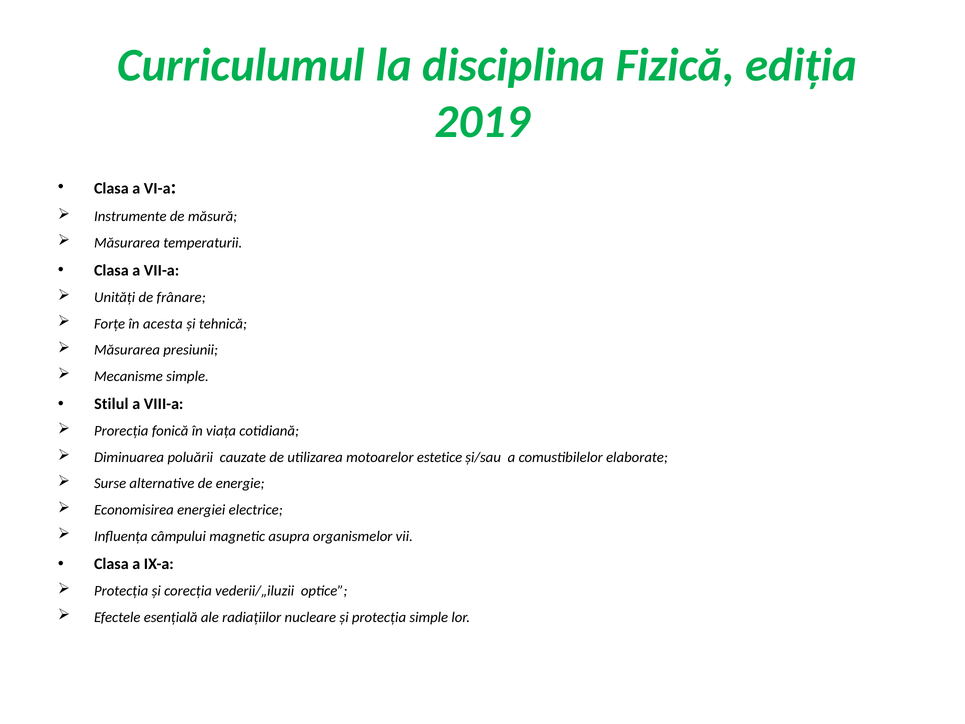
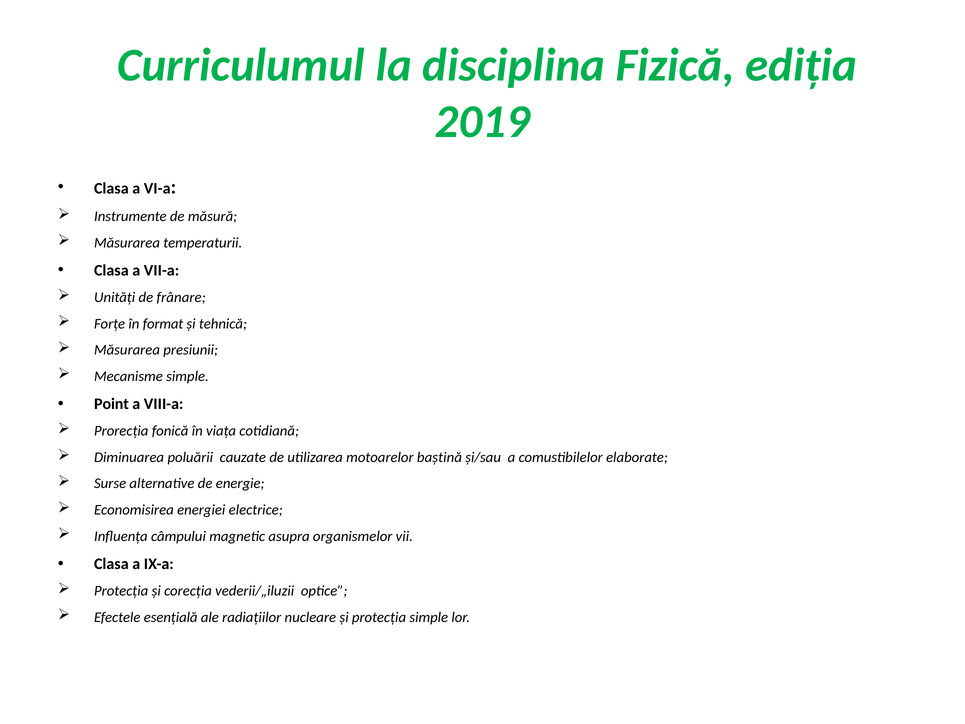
acesta: acesta -> format
Stilul: Stilul -> Point
estetice: estetice -> baștină
